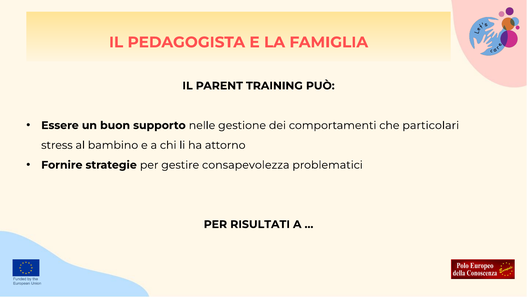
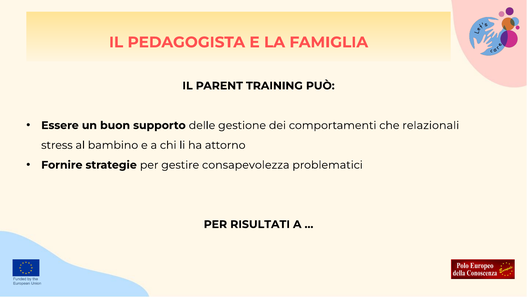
nelle: nelle -> delle
particolari: particolari -> relazionali
